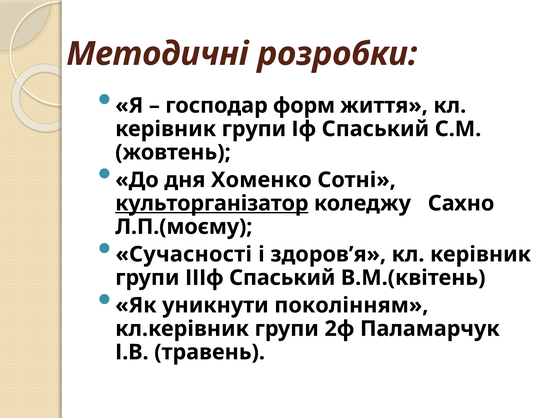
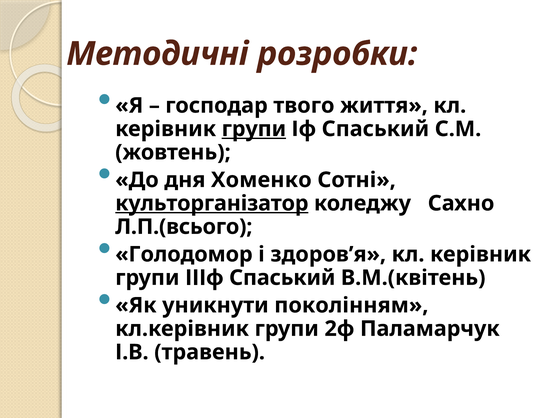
форм: форм -> твого
групи at (254, 129) underline: none -> present
Л.П.(моєму: Л.П.(моєму -> Л.П.(всього
Сучасності: Сучасності -> Голодомор
